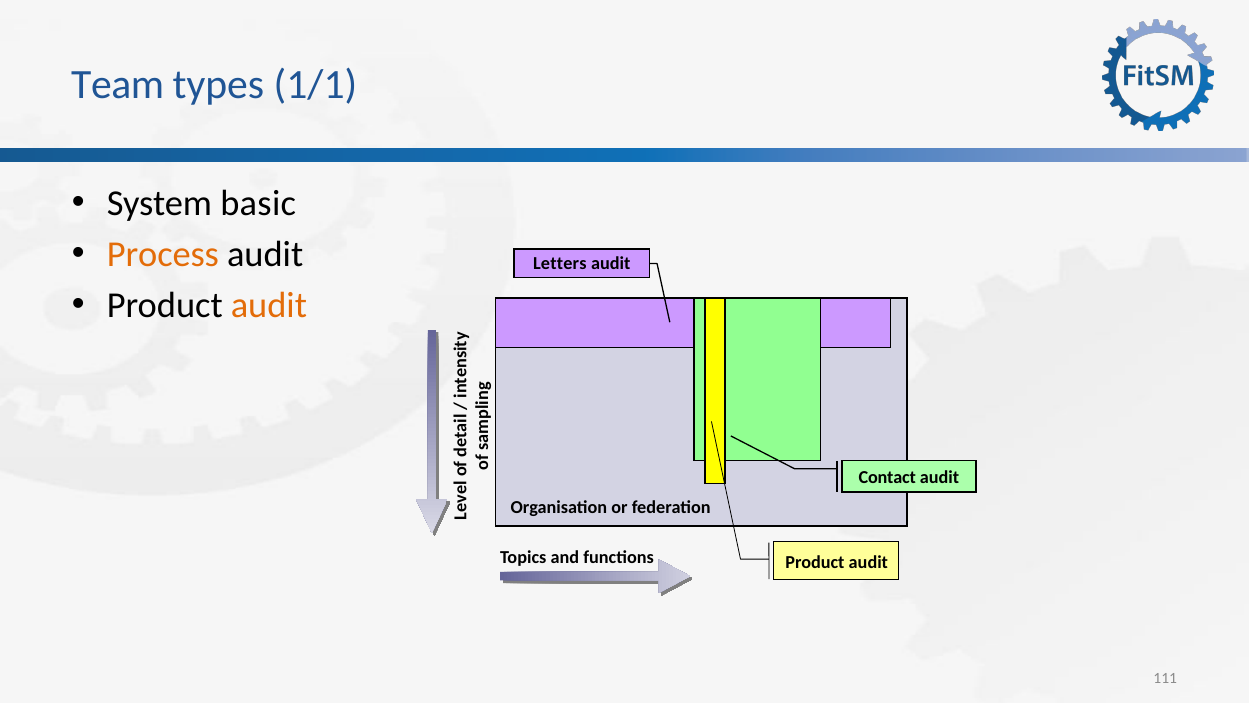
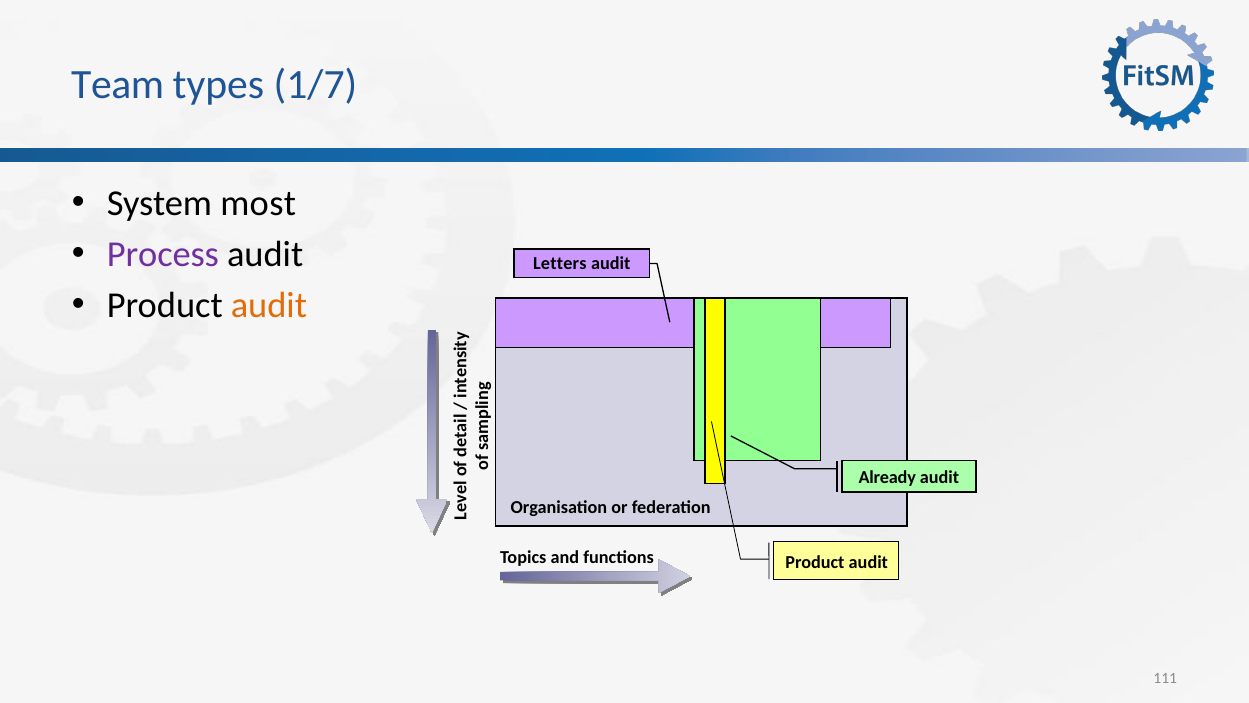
1/1: 1/1 -> 1/7
basic: basic -> most
Process colour: orange -> purple
Contact: Contact -> Already
